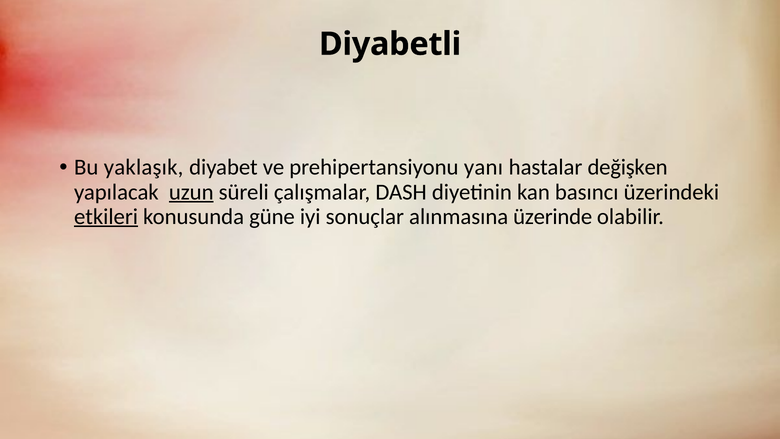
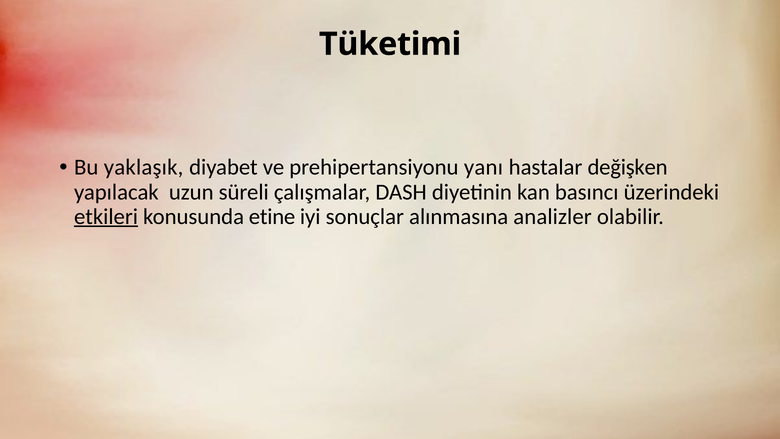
Diyabetli: Diyabetli -> Tüketimi
uzun underline: present -> none
güne: güne -> etine
üzerinde: üzerinde -> analizler
